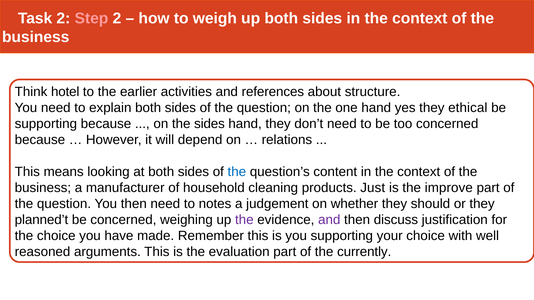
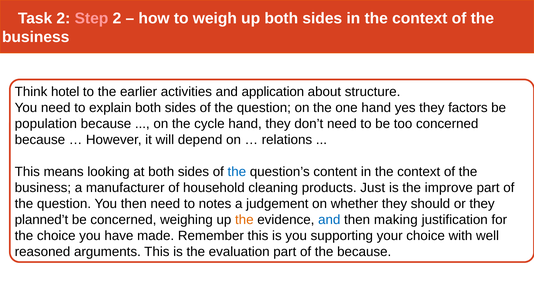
references: references -> application
ethical: ethical -> factors
supporting at (46, 124): supporting -> population
the sides: sides -> cycle
the at (244, 220) colour: purple -> orange
and at (329, 220) colour: purple -> blue
discuss: discuss -> making
the currently: currently -> because
